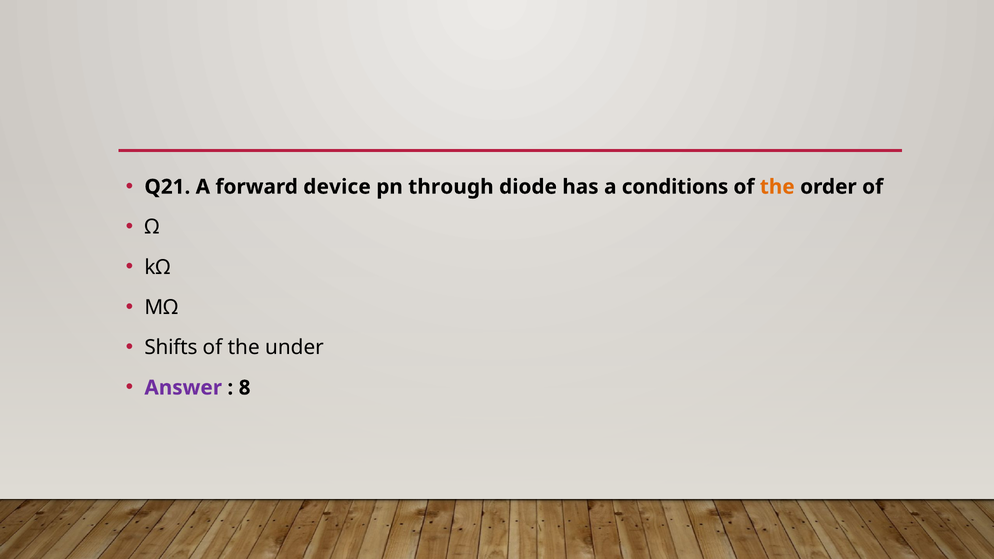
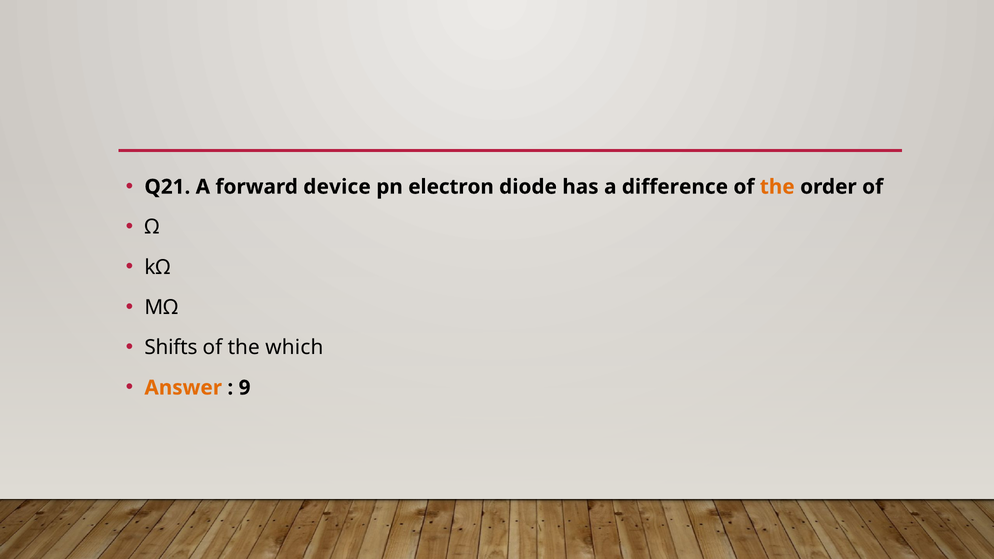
through: through -> electron
conditions: conditions -> difference
under: under -> which
Answer colour: purple -> orange
8: 8 -> 9
